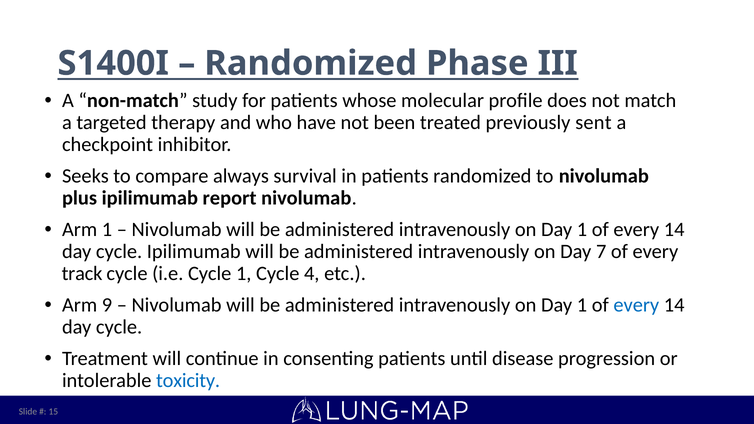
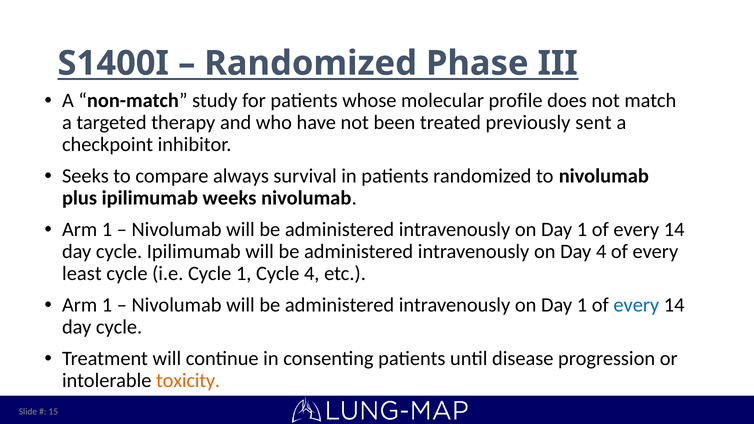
report: report -> weeks
Day 7: 7 -> 4
track: track -> least
9 at (107, 305): 9 -> 1
toxicity colour: blue -> orange
